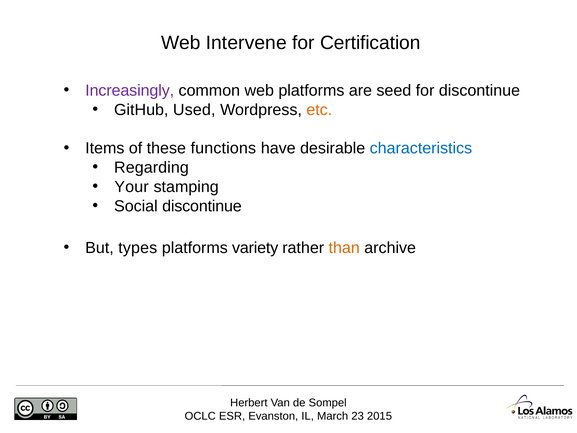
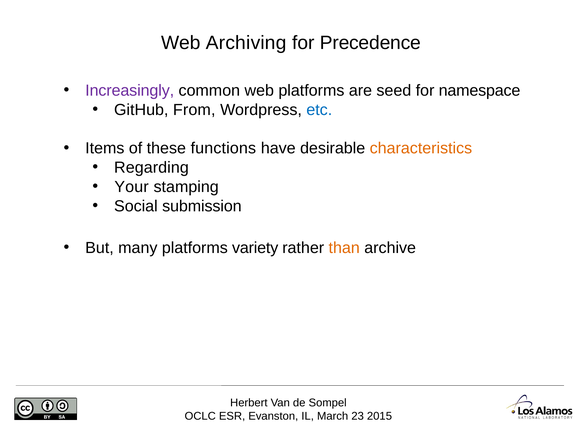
Intervene: Intervene -> Archiving
Certification: Certification -> Precedence
for discontinue: discontinue -> namespace
Used: Used -> From
etc colour: orange -> blue
characteristics colour: blue -> orange
Social discontinue: discontinue -> submission
types: types -> many
